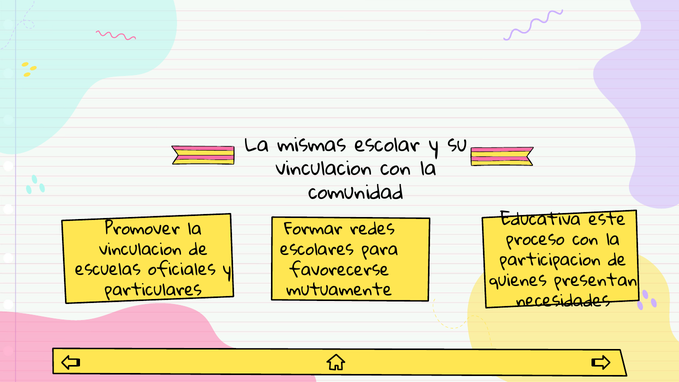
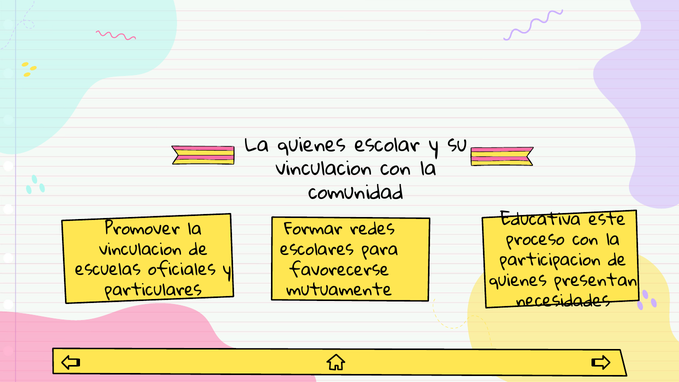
La mismas: mismas -> quienes
